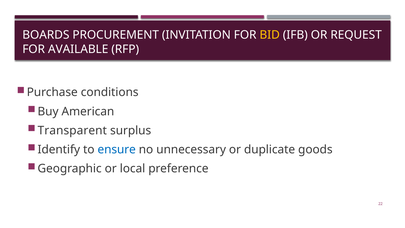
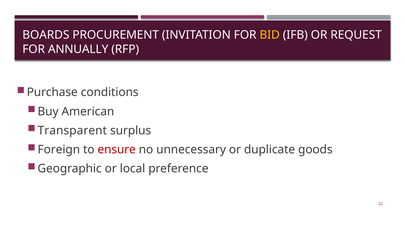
AVAILABLE: AVAILABLE -> ANNUALLY
Identify: Identify -> Foreign
ensure colour: blue -> red
